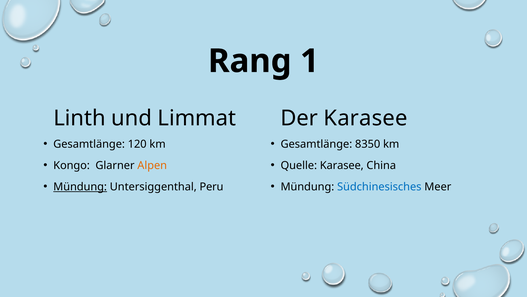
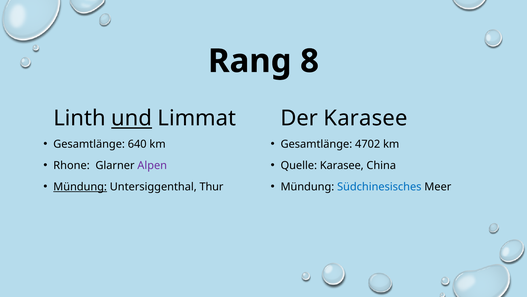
1: 1 -> 8
und underline: none -> present
120: 120 -> 640
8350: 8350 -> 4702
Kongo: Kongo -> Rhone
Alpen colour: orange -> purple
Peru: Peru -> Thur
